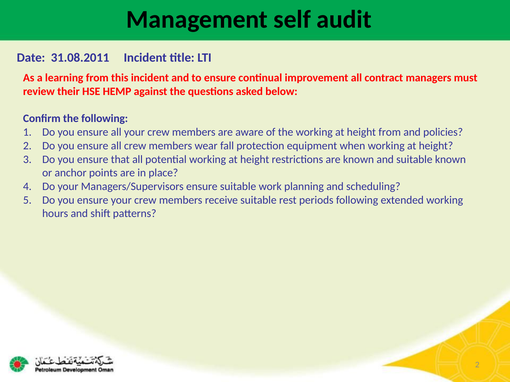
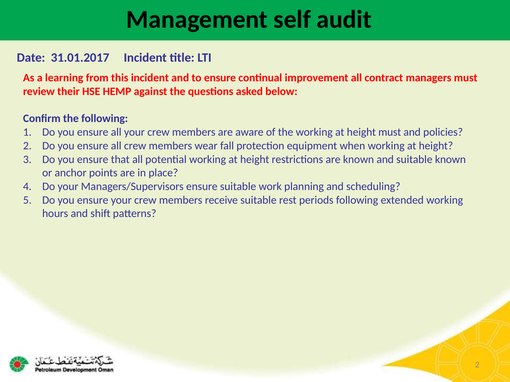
31.08.2011: 31.08.2011 -> 31.01.2017
height from: from -> must
